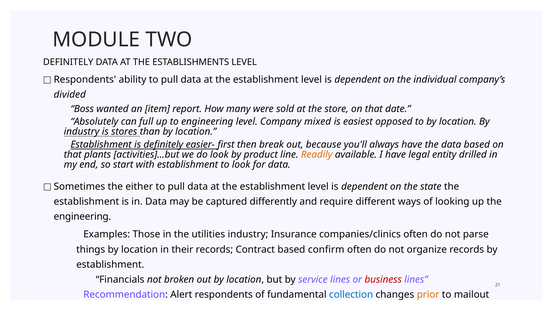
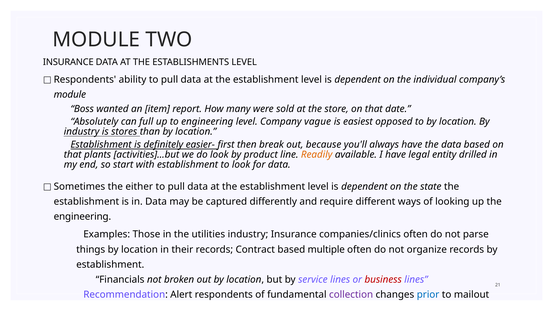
DEFINITELY at (68, 62): DEFINITELY -> INSURANCE
divided at (70, 95): divided -> module
mixed: mixed -> vague
confirm: confirm -> multiple
collection colour: blue -> purple
prior colour: orange -> blue
